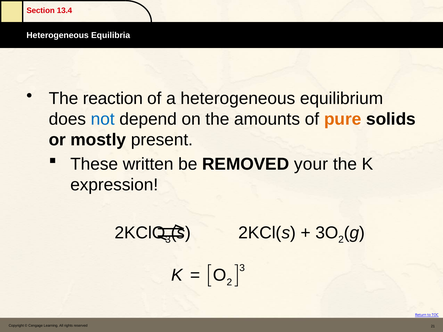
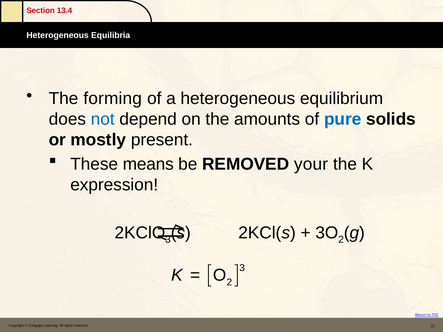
reaction: reaction -> forming
pure colour: orange -> blue
written: written -> means
